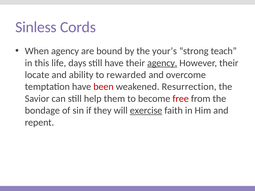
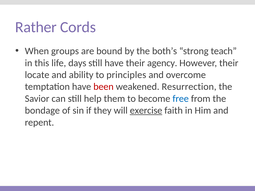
Sinless: Sinless -> Rather
When agency: agency -> groups
your’s: your’s -> both’s
agency at (162, 63) underline: present -> none
rewarded: rewarded -> principles
free colour: red -> blue
